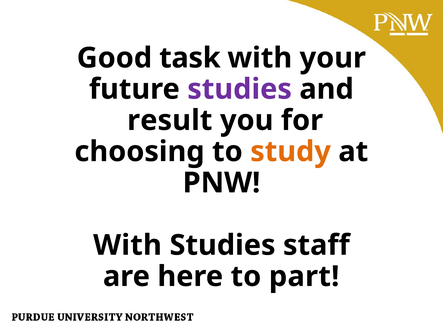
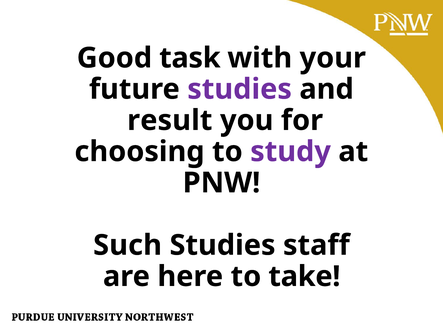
study colour: orange -> purple
With at (127, 245): With -> Such
part: part -> take
